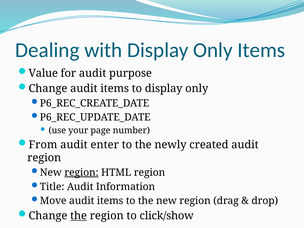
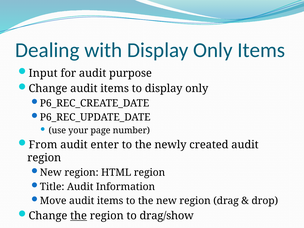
Value: Value -> Input
region at (81, 172) underline: present -> none
click/show: click/show -> drag/show
